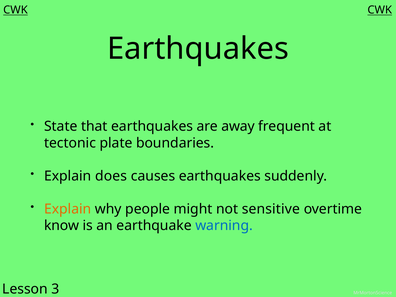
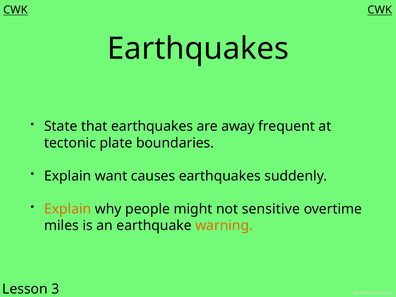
does: does -> want
know: know -> miles
warning colour: blue -> orange
